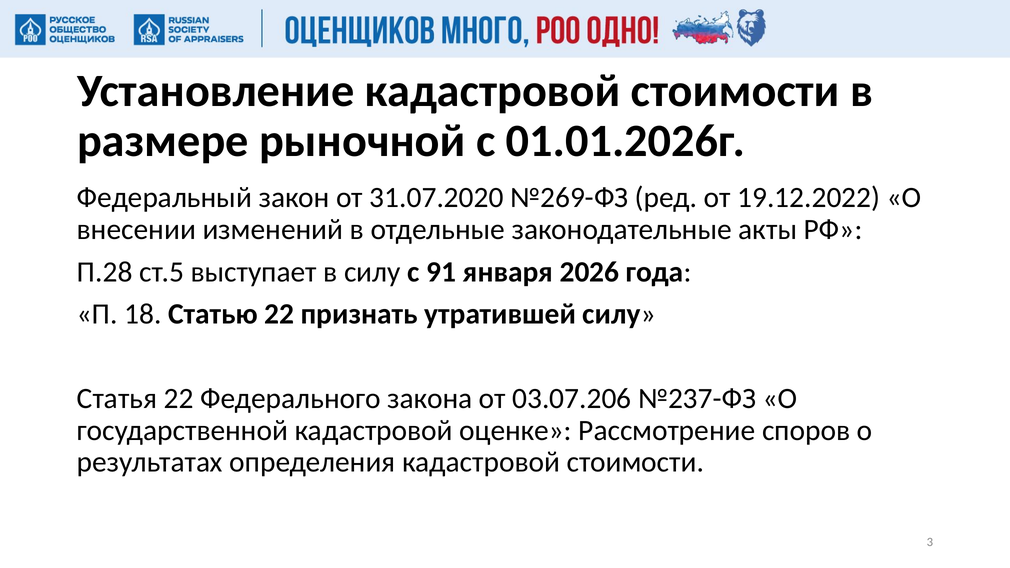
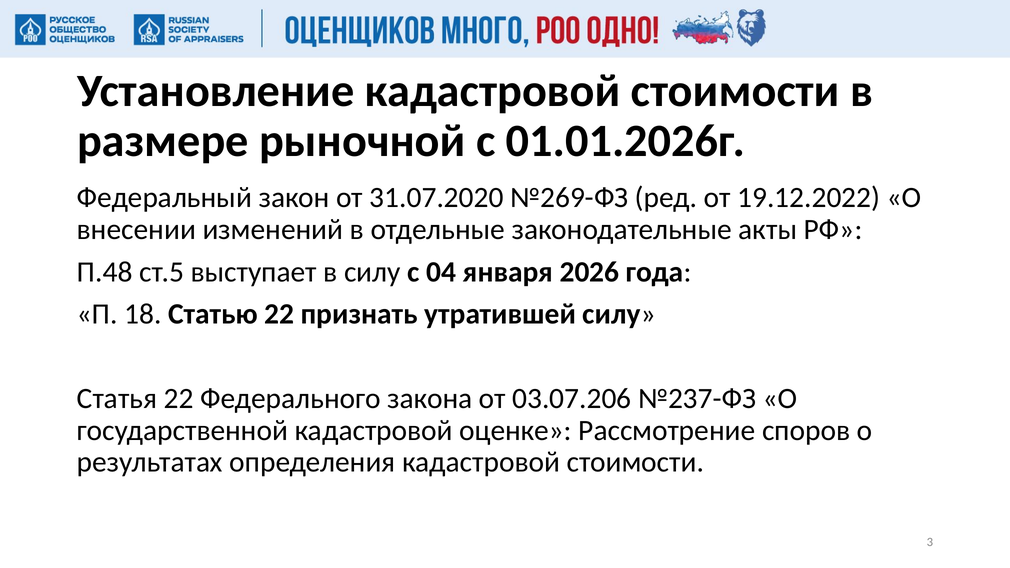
П.28: П.28 -> П.48
91: 91 -> 04
